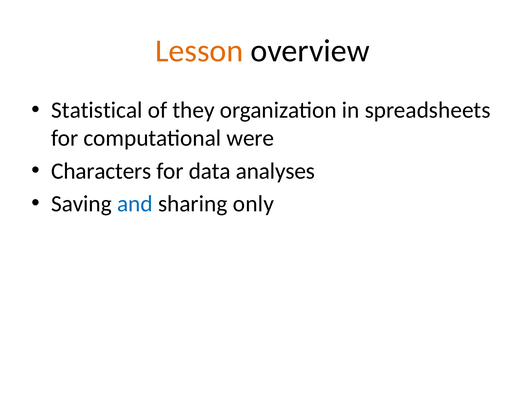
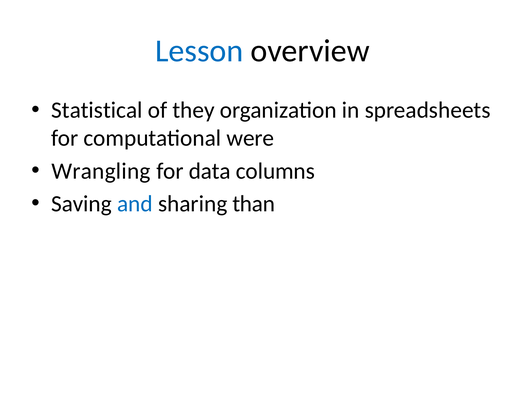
Lesson colour: orange -> blue
Characters: Characters -> Wrangling
analyses: analyses -> columns
only: only -> than
